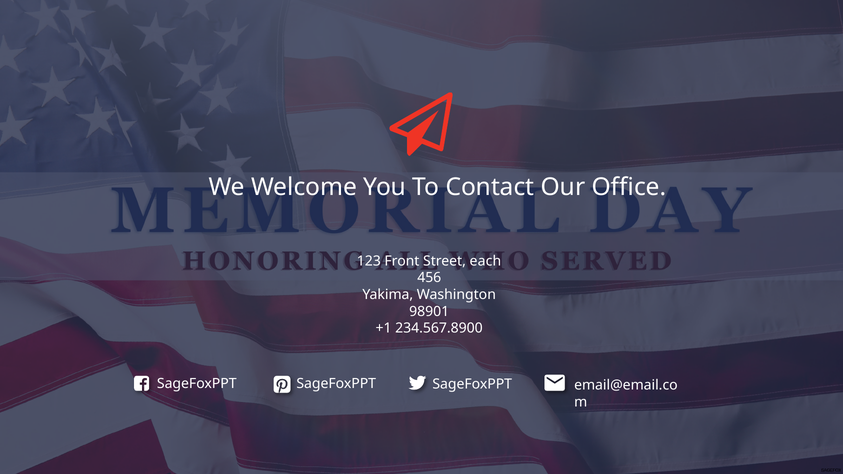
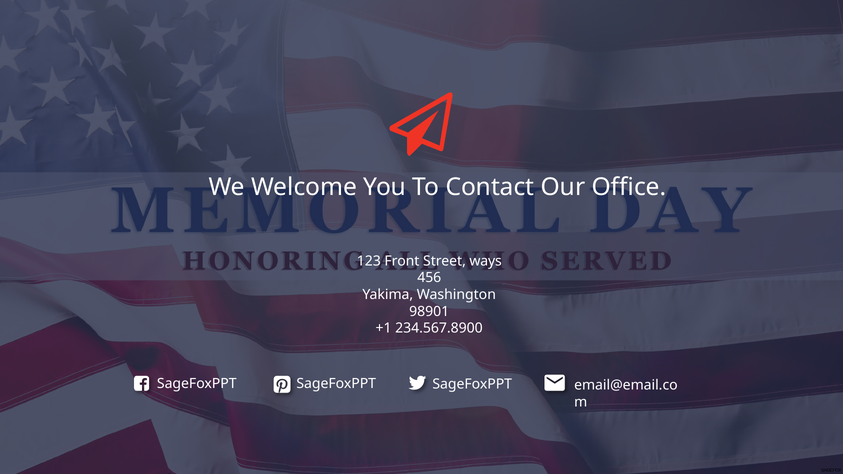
each: each -> ways
